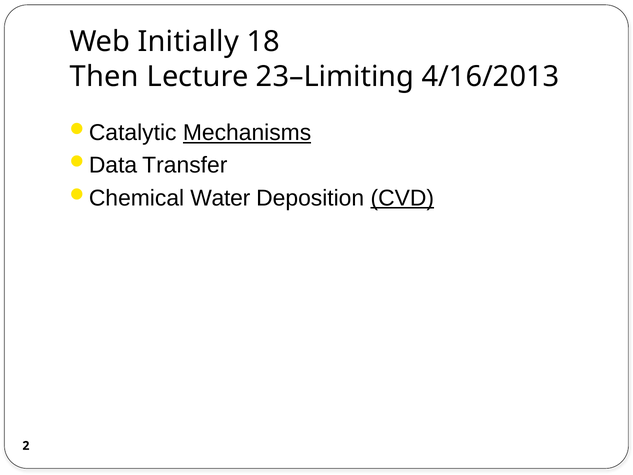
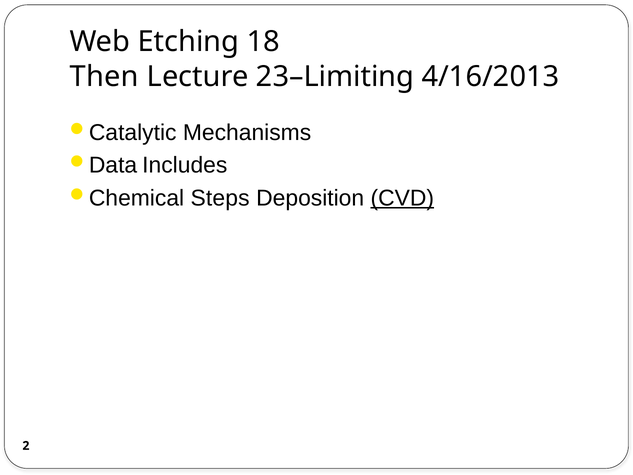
Initially: Initially -> Etching
Mechanisms underline: present -> none
Transfer: Transfer -> Includes
Water: Water -> Steps
